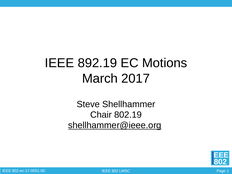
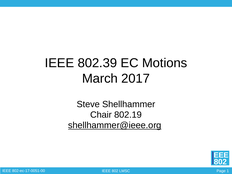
892.19: 892.19 -> 802.39
